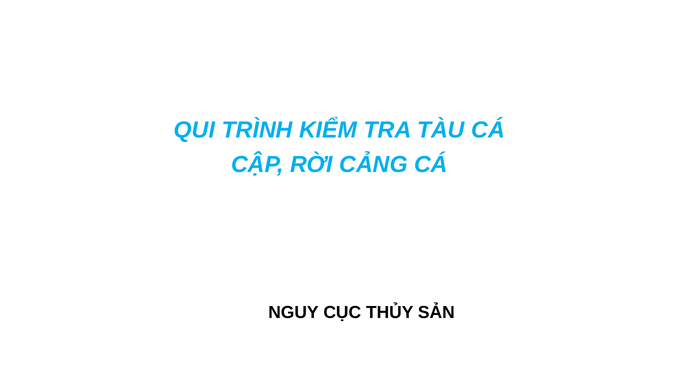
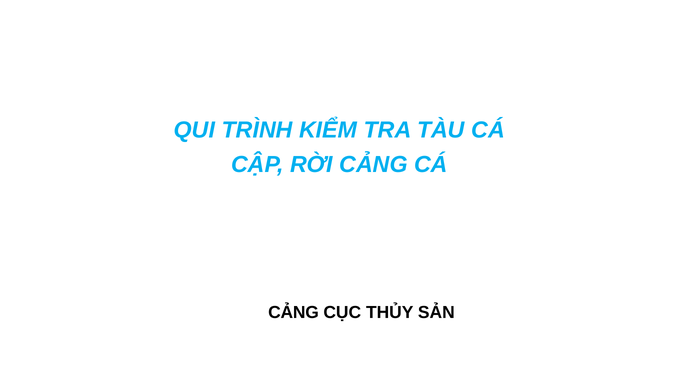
NGUY at (293, 312): NGUY -> CẢNG
